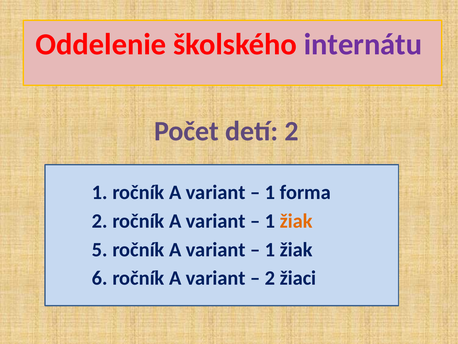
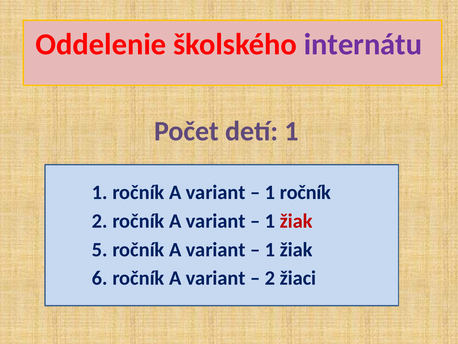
detí 2: 2 -> 1
forma at (305, 192): forma -> ročník
žiak at (296, 221) colour: orange -> red
